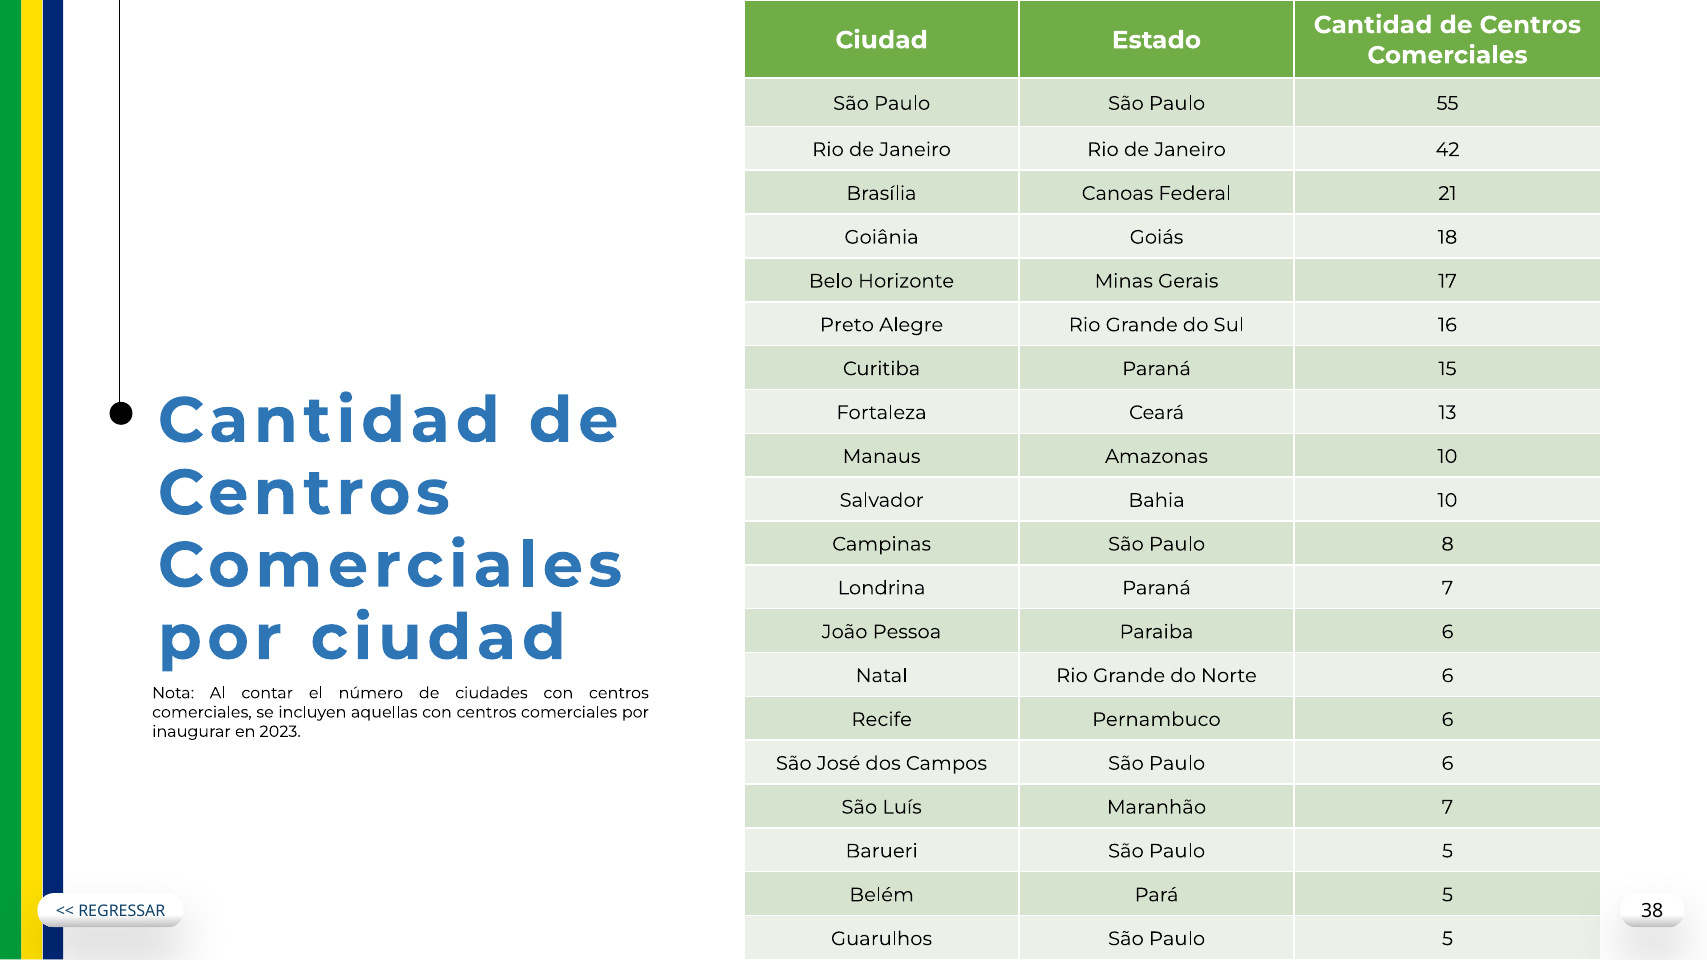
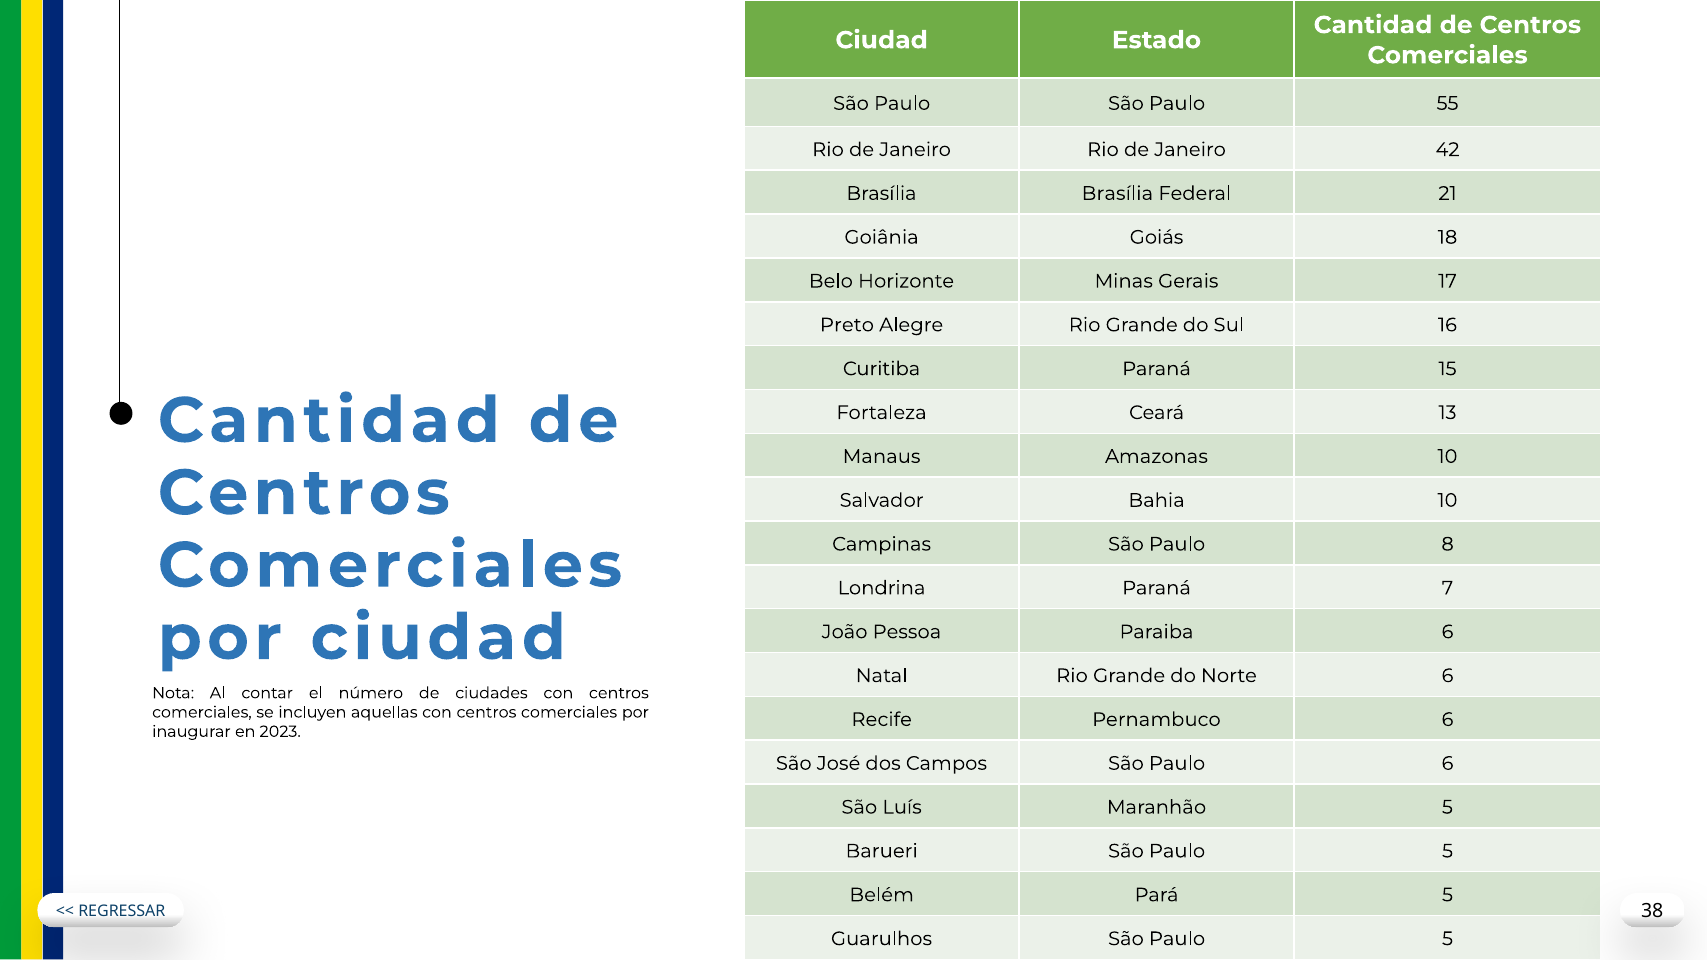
Brasília Canoas: Canoas -> Brasília
Maranhão 7: 7 -> 5
